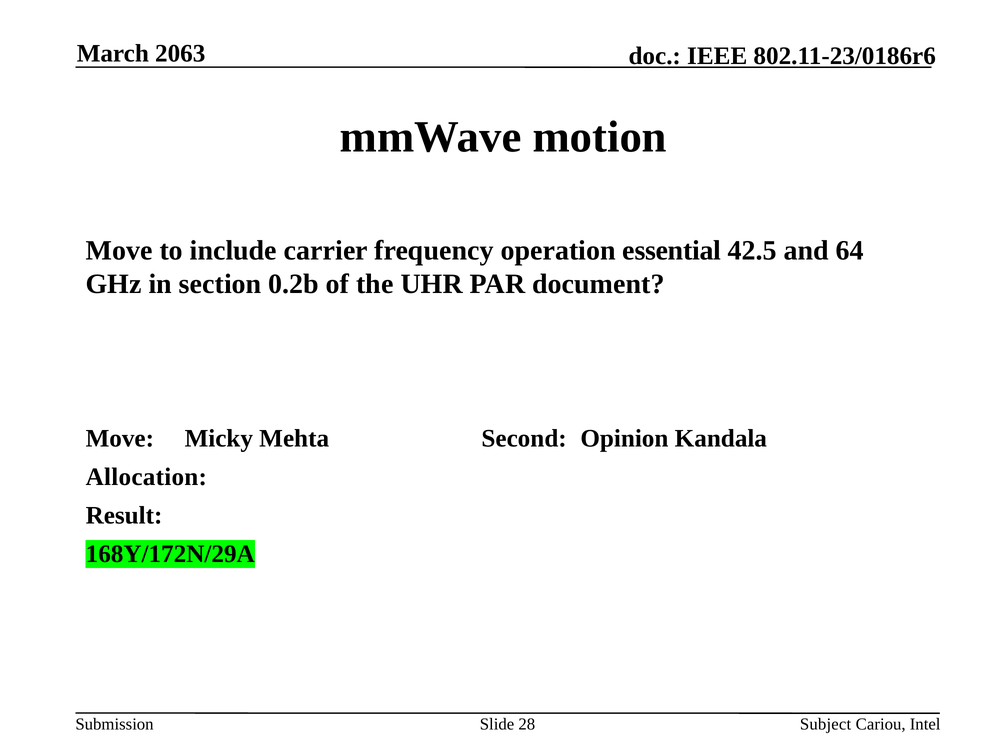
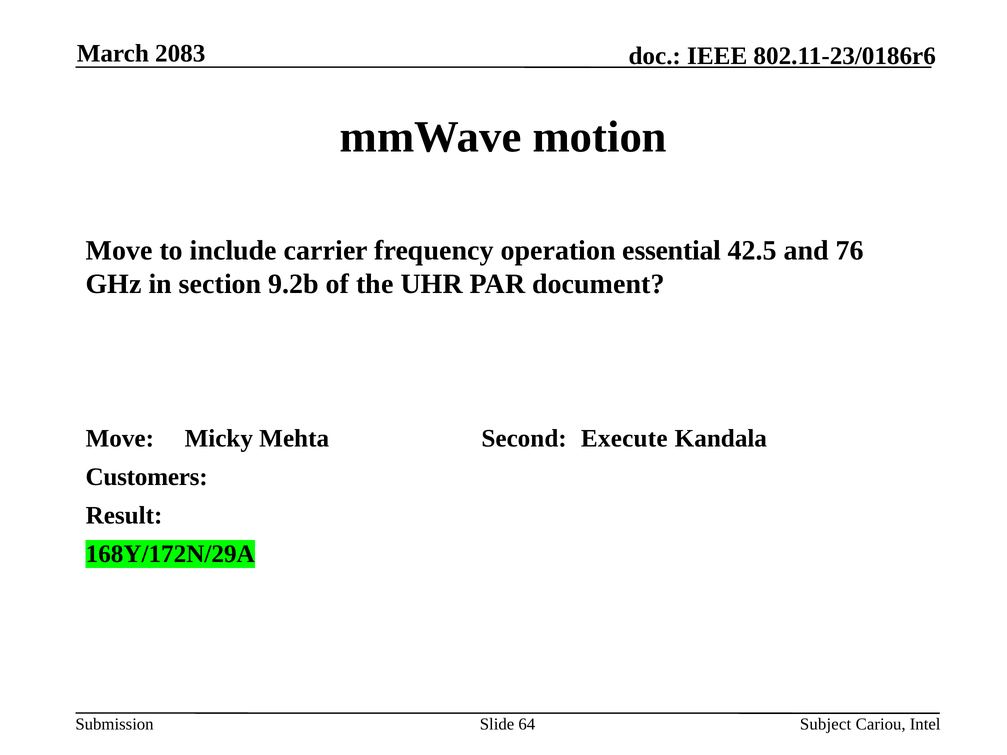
2063: 2063 -> 2083
64: 64 -> 76
0.2b: 0.2b -> 9.2b
Opinion: Opinion -> Execute
Allocation: Allocation -> Customers
28: 28 -> 64
